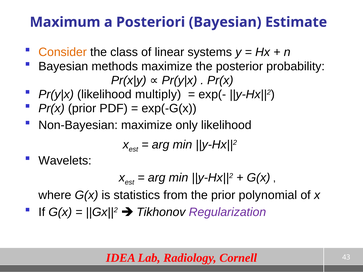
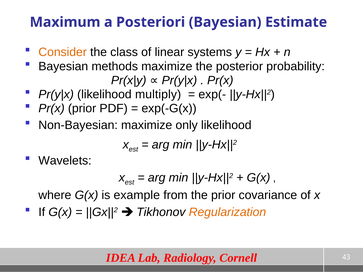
statistics: statistics -> example
polynomial: polynomial -> covariance
Regularization colour: purple -> orange
